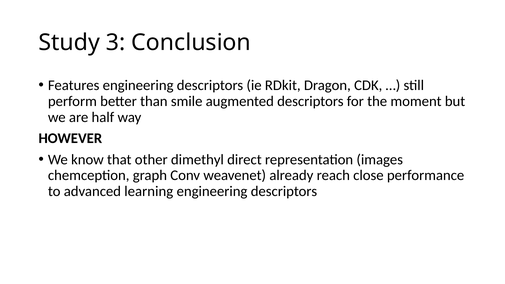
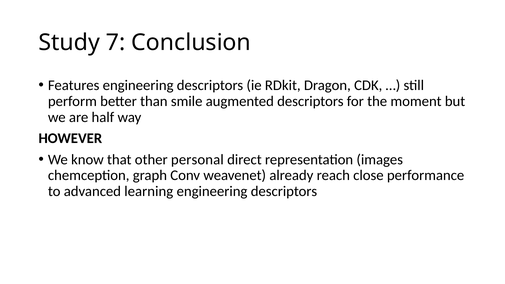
3: 3 -> 7
dimethyl: dimethyl -> personal
